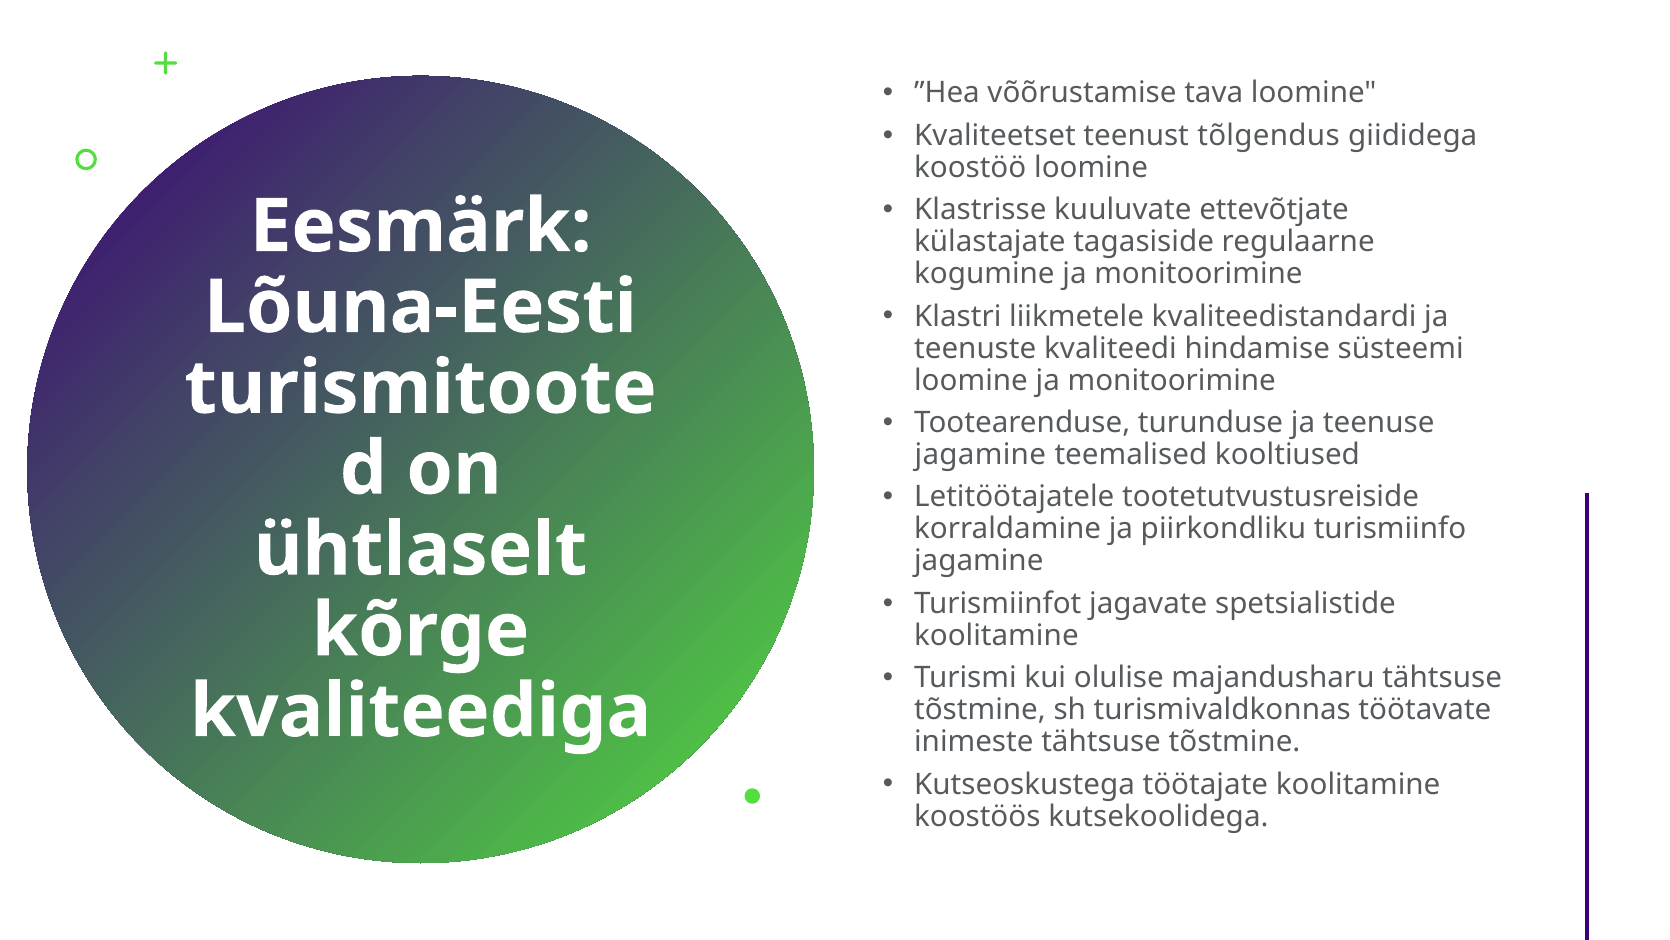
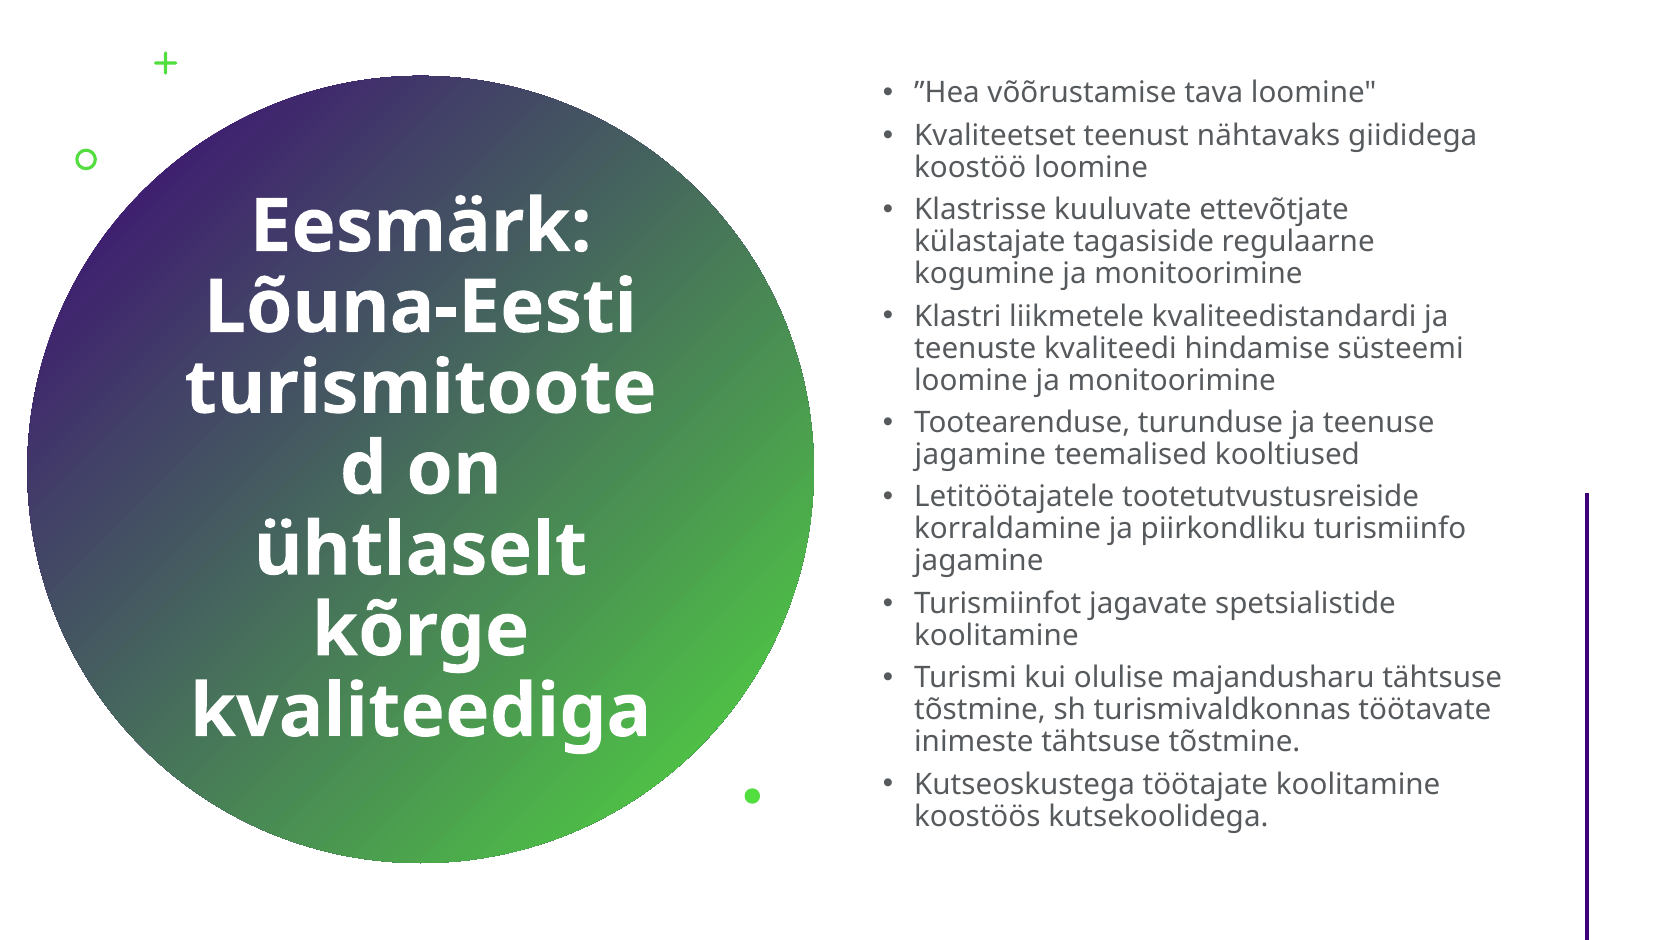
tõlgendus: tõlgendus -> nähtavaks
